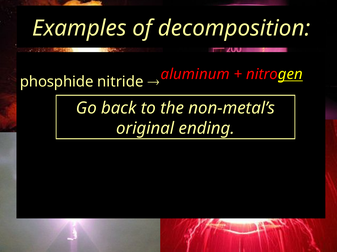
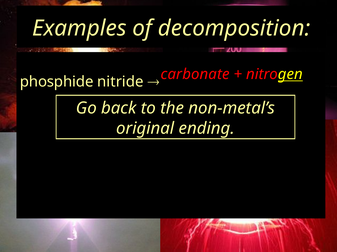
aluminum: aluminum -> carbonate
